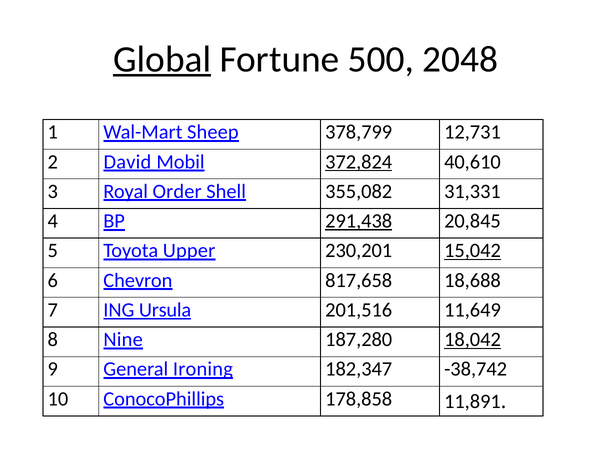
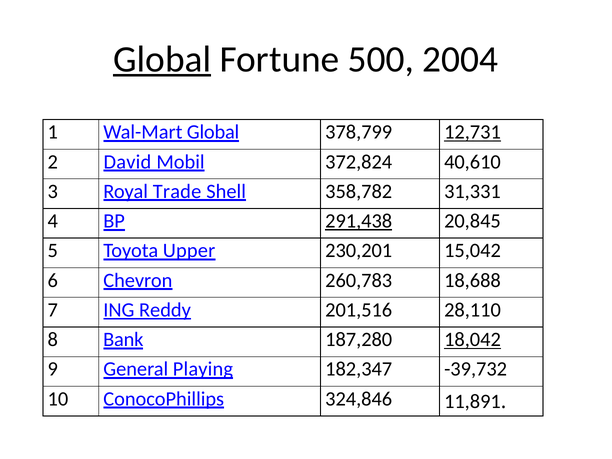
2048: 2048 -> 2004
Wal-Mart Sheep: Sheep -> Global
12,731 underline: none -> present
372,824 underline: present -> none
Order: Order -> Trade
355,082: 355,082 -> 358,782
15,042 underline: present -> none
817,658: 817,658 -> 260,783
Ursula: Ursula -> Reddy
11,649: 11,649 -> 28,110
Nine: Nine -> Bank
Ironing: Ironing -> Playing
-38,742: -38,742 -> -39,732
178,858: 178,858 -> 324,846
